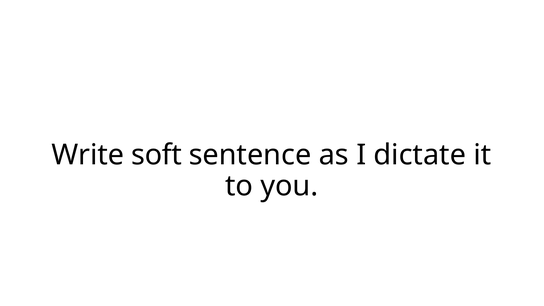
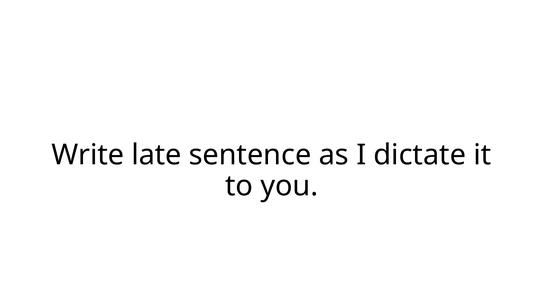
soft: soft -> late
